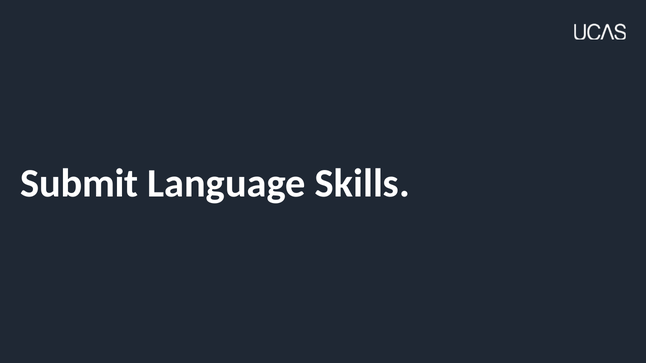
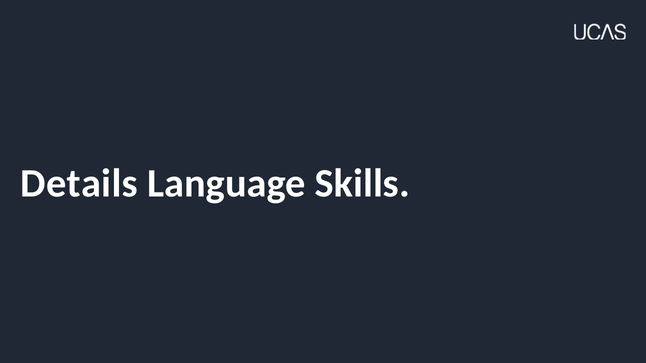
Submit: Submit -> Details
